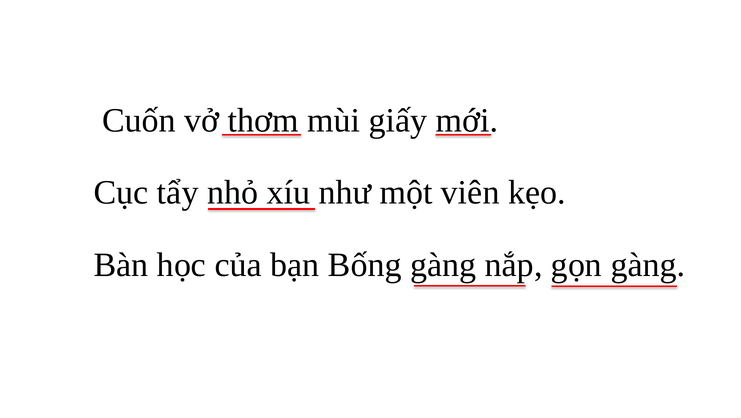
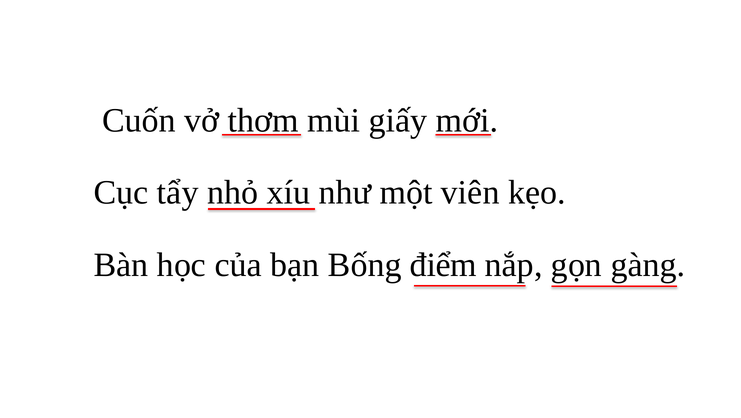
Bống gàng: gàng -> điểm
